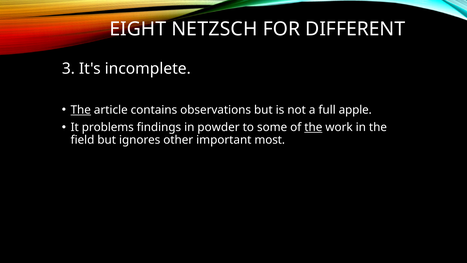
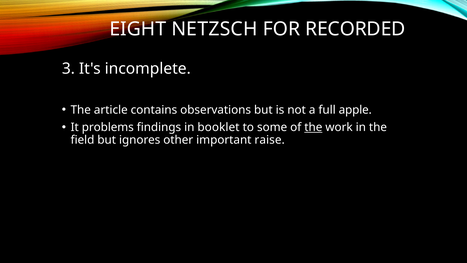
DIFFERENT: DIFFERENT -> RECORDED
The at (81, 110) underline: present -> none
powder: powder -> booklet
most: most -> raise
